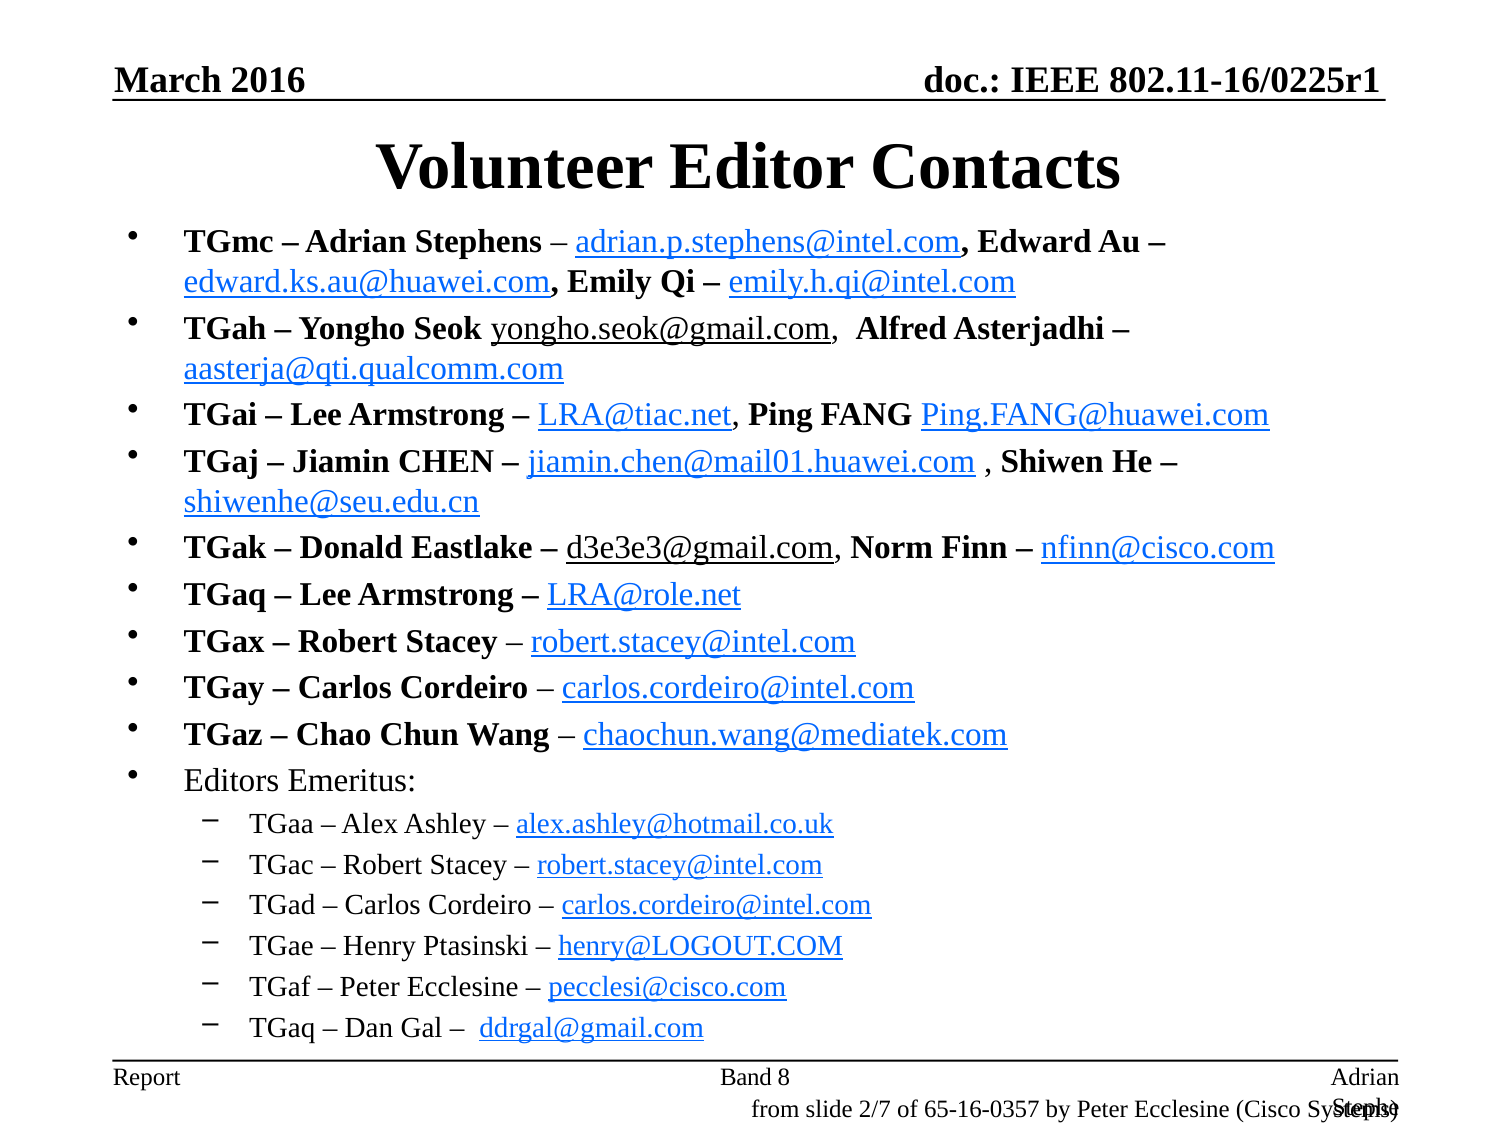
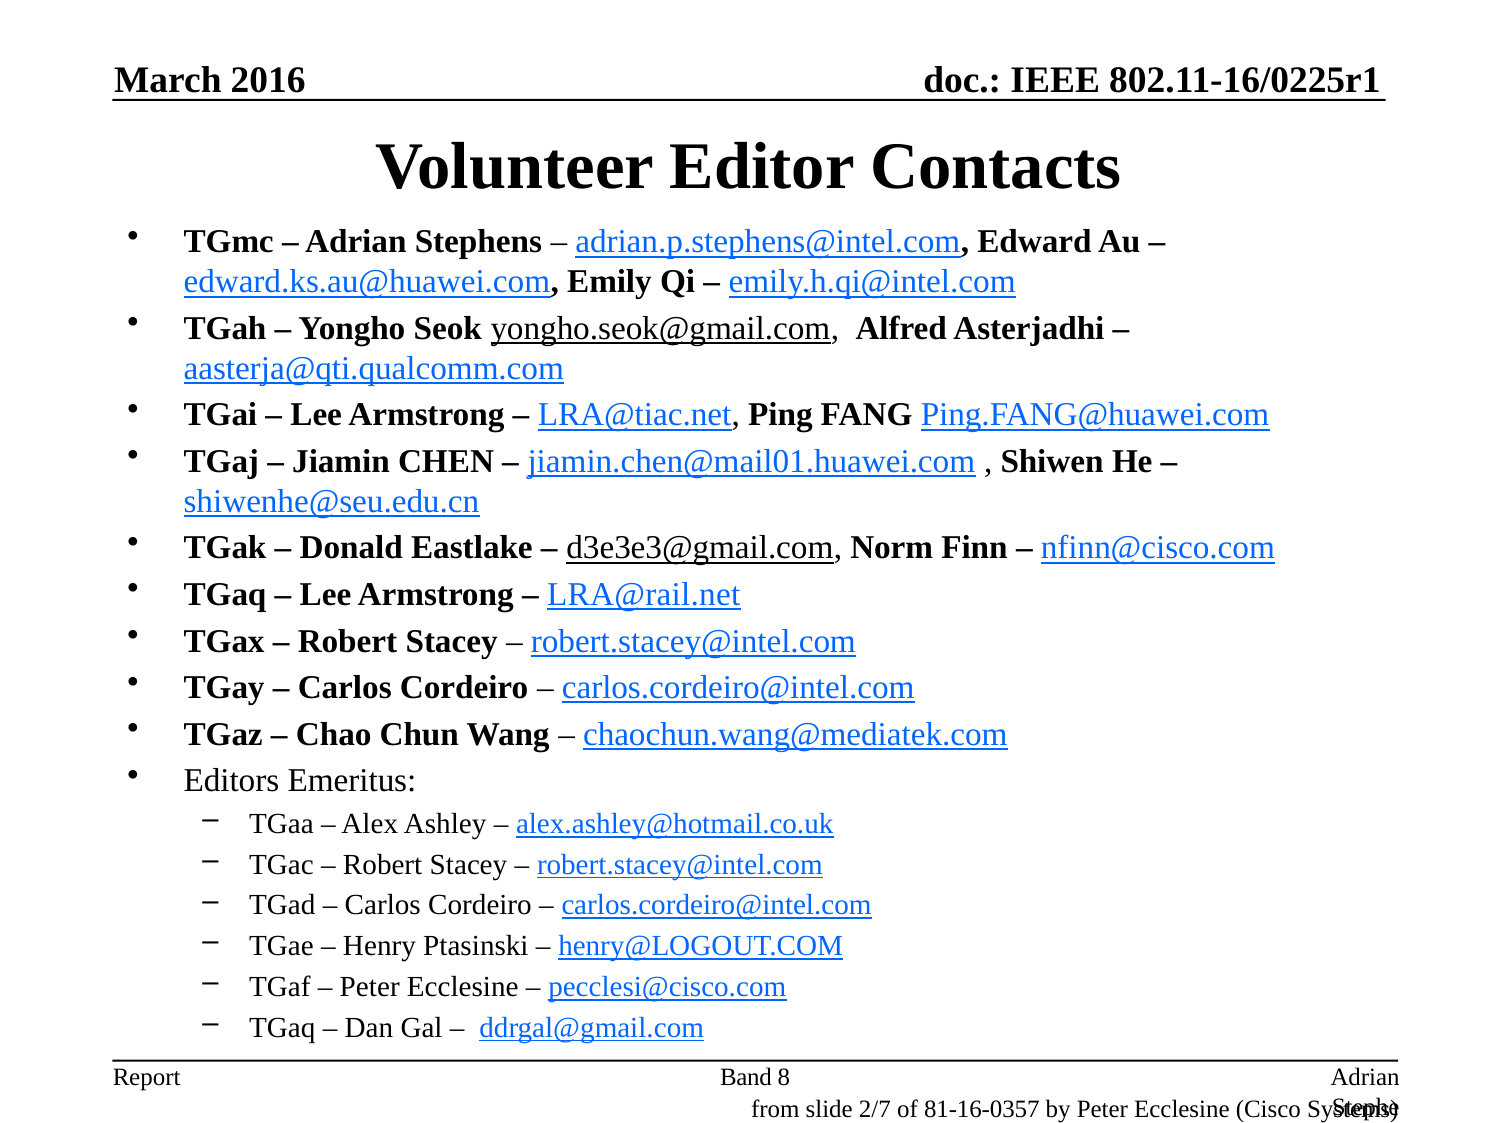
LRA@role.net: LRA@role.net -> LRA@rail.net
65-16-0357: 65-16-0357 -> 81-16-0357
